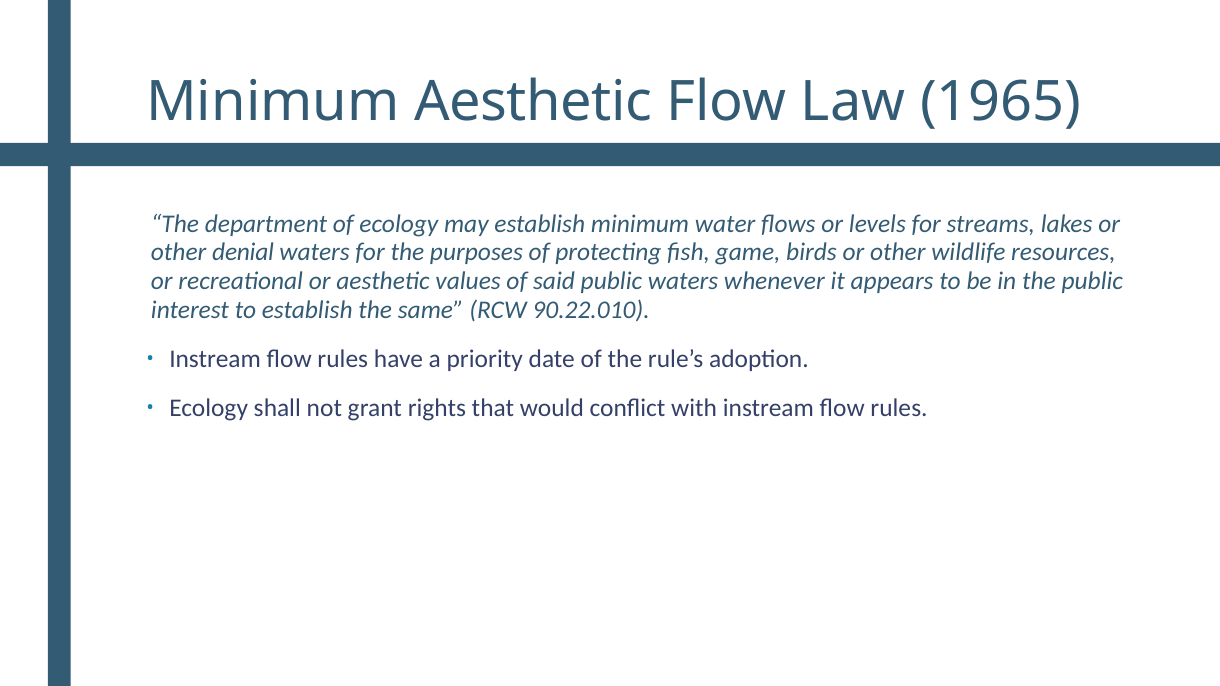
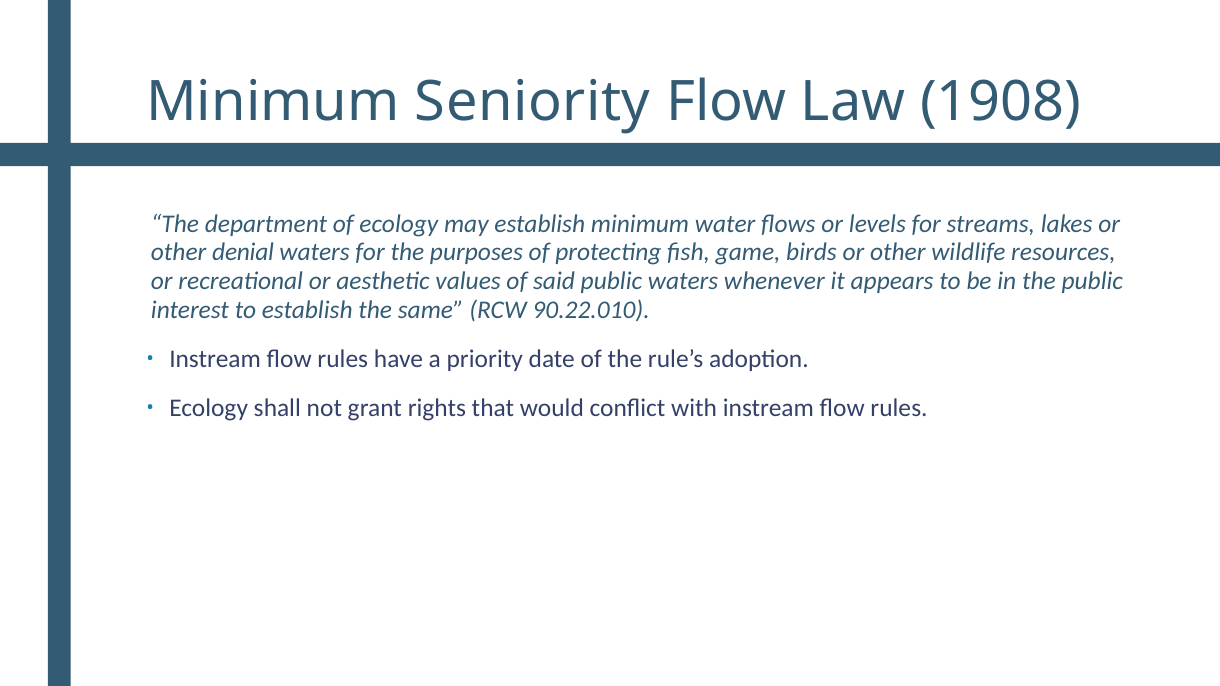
Minimum Aesthetic: Aesthetic -> Seniority
1965: 1965 -> 1908
